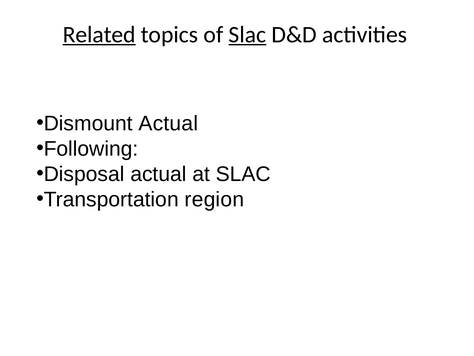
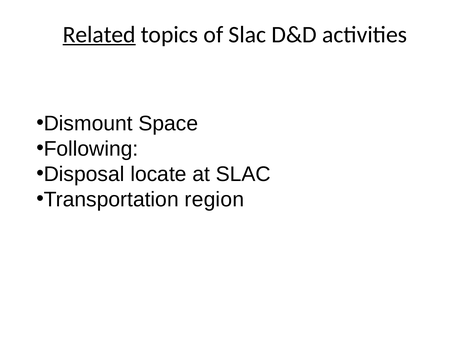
Slac at (247, 35) underline: present -> none
Dismount Actual: Actual -> Space
Disposal actual: actual -> locate
